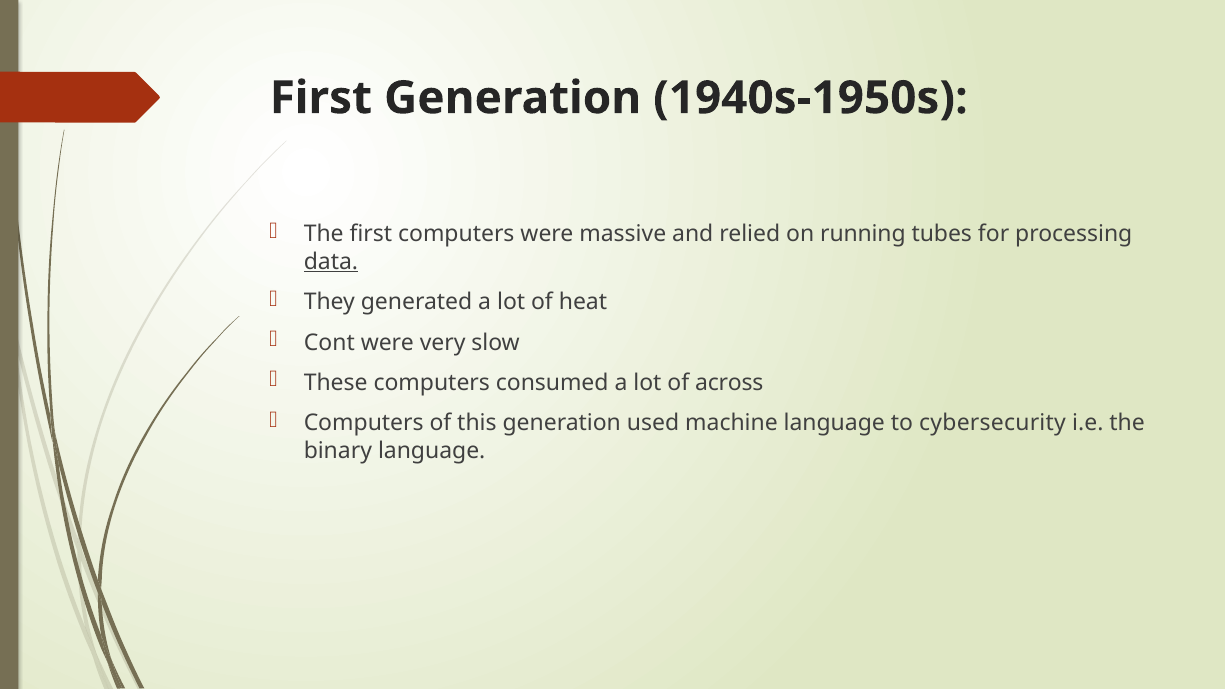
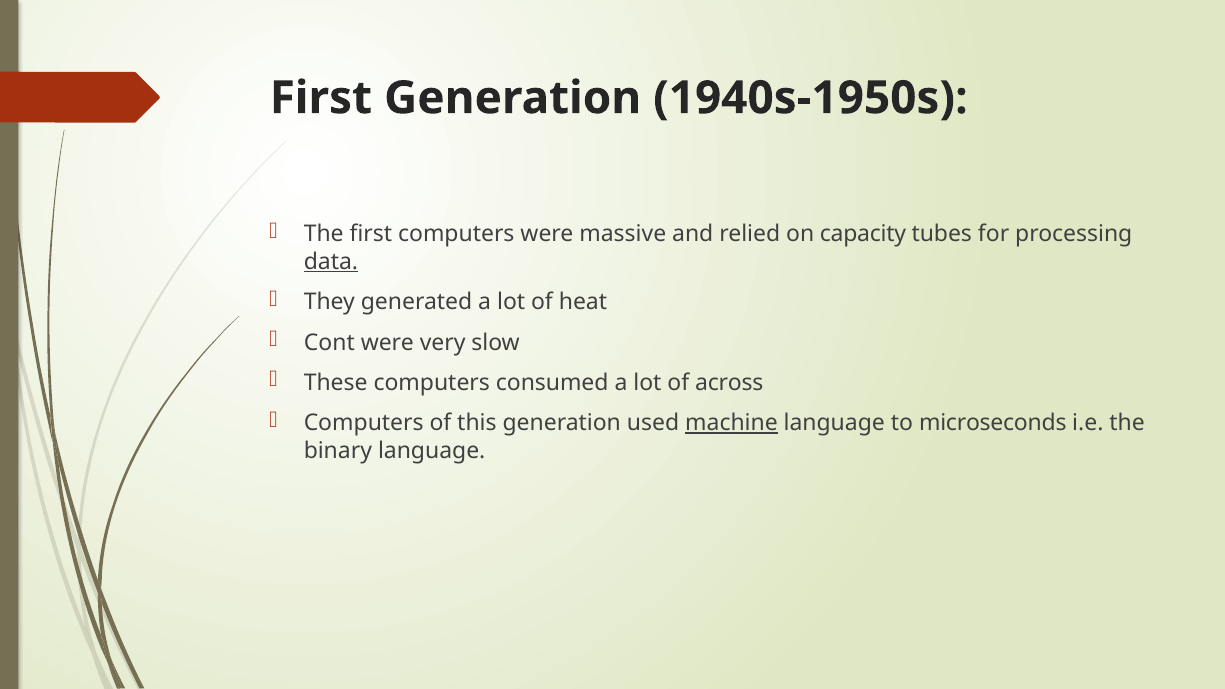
running: running -> capacity
machine underline: none -> present
cybersecurity: cybersecurity -> microseconds
